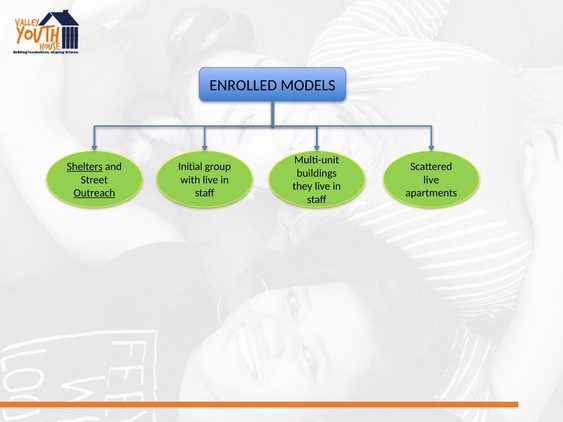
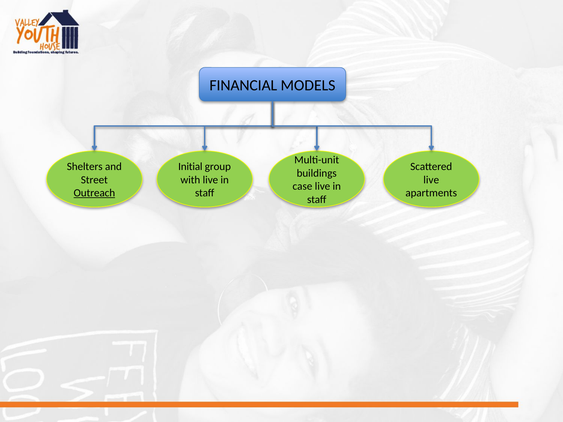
ENROLLED: ENROLLED -> FINANCIAL
Shelters underline: present -> none
they: they -> case
